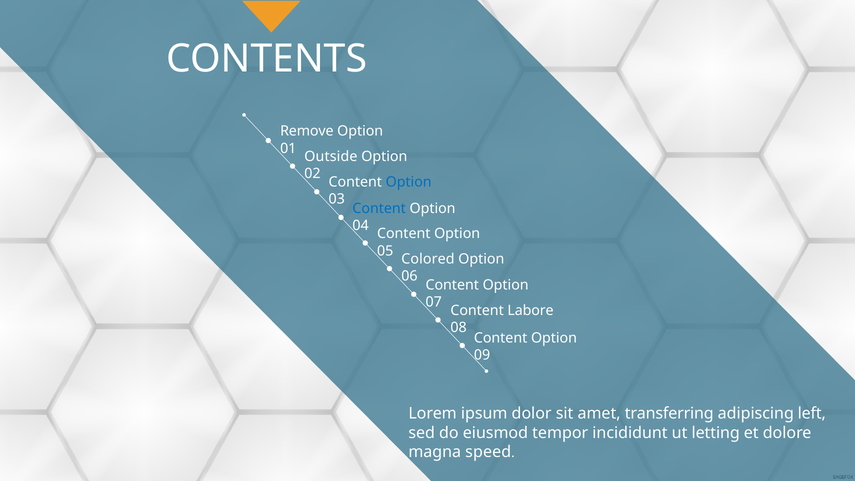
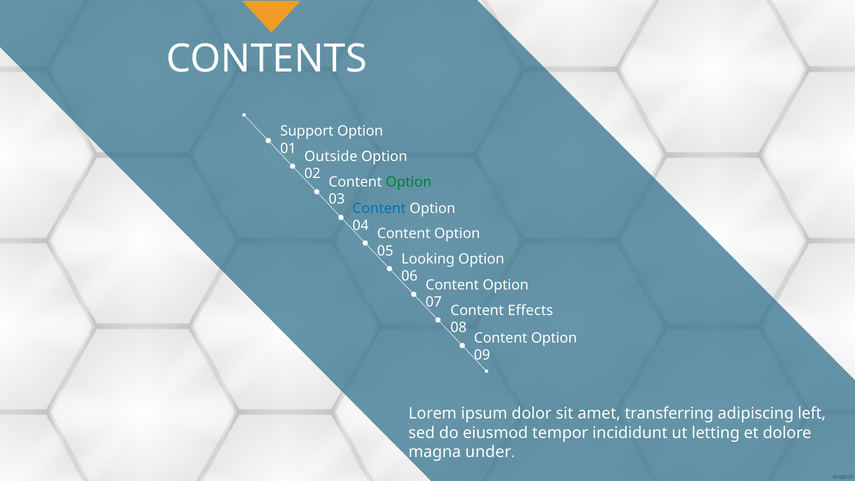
Remove: Remove -> Support
Option at (409, 182) colour: blue -> green
Colored: Colored -> Looking
Labore: Labore -> Effects
speed: speed -> under
